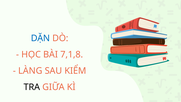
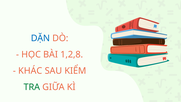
7,1,8: 7,1,8 -> 1,2,8
LÀNG: LÀNG -> KHÁC
TRA colour: black -> green
